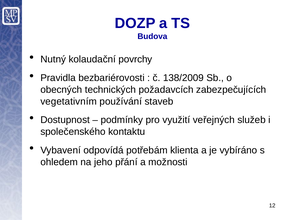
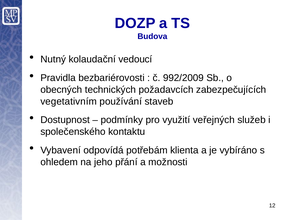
povrchy: povrchy -> vedoucí
138/2009: 138/2009 -> 992/2009
